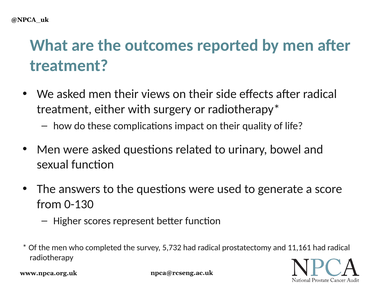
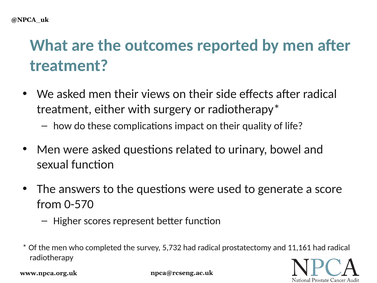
0-130: 0-130 -> 0-570
